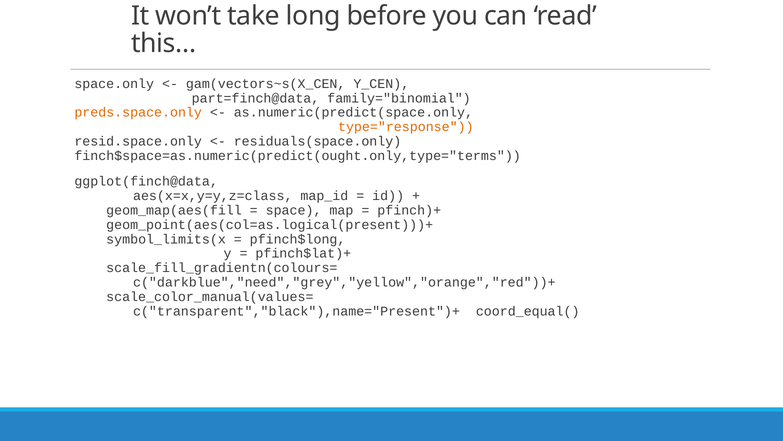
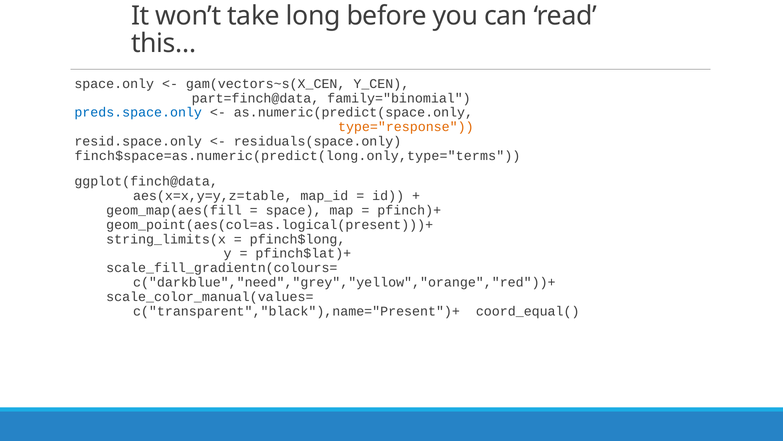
preds.space.only colour: orange -> blue
finch$space=as.numeric(predict(ought.only,type="terms: finch$space=as.numeric(predict(ought.only,type="terms -> finch$space=as.numeric(predict(long.only,type="terms
aes(x=x,y=y,z=class: aes(x=x,y=y,z=class -> aes(x=x,y=y,z=table
symbol_limits(x: symbol_limits(x -> string_limits(x
